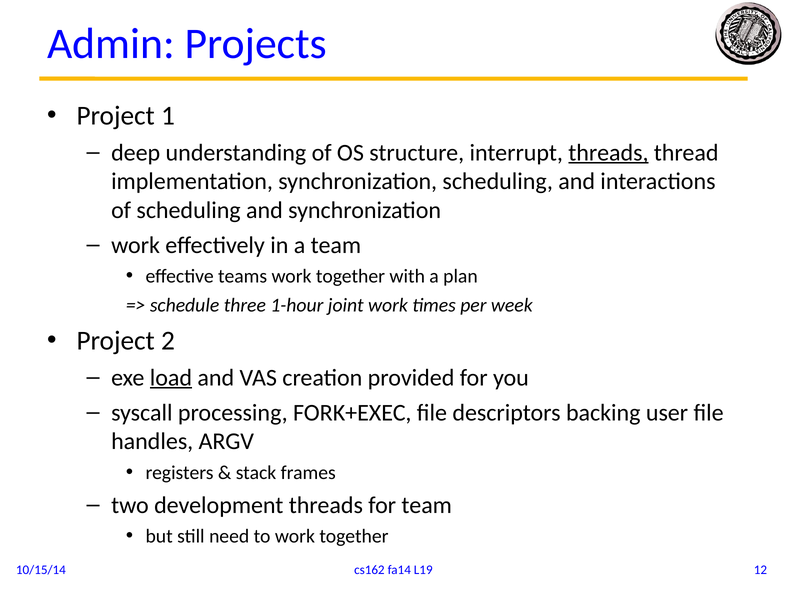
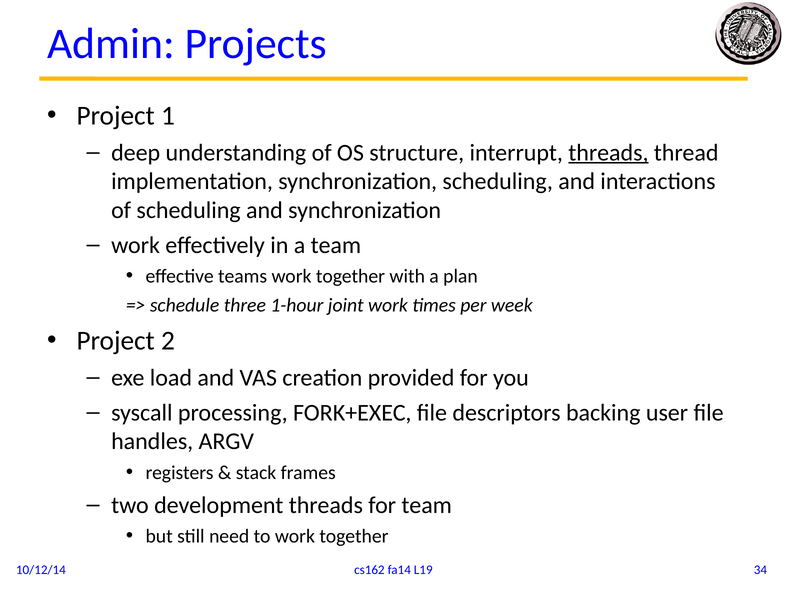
load underline: present -> none
12: 12 -> 34
10/15/14: 10/15/14 -> 10/12/14
